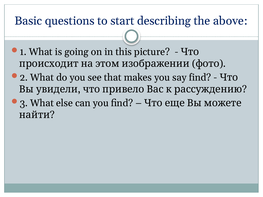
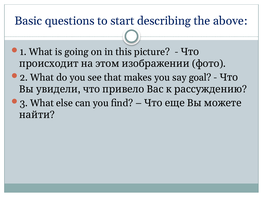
say find: find -> goal
